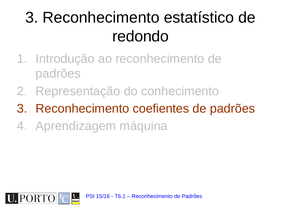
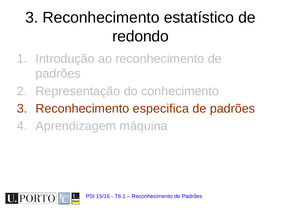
coefientes: coefientes -> especifica
